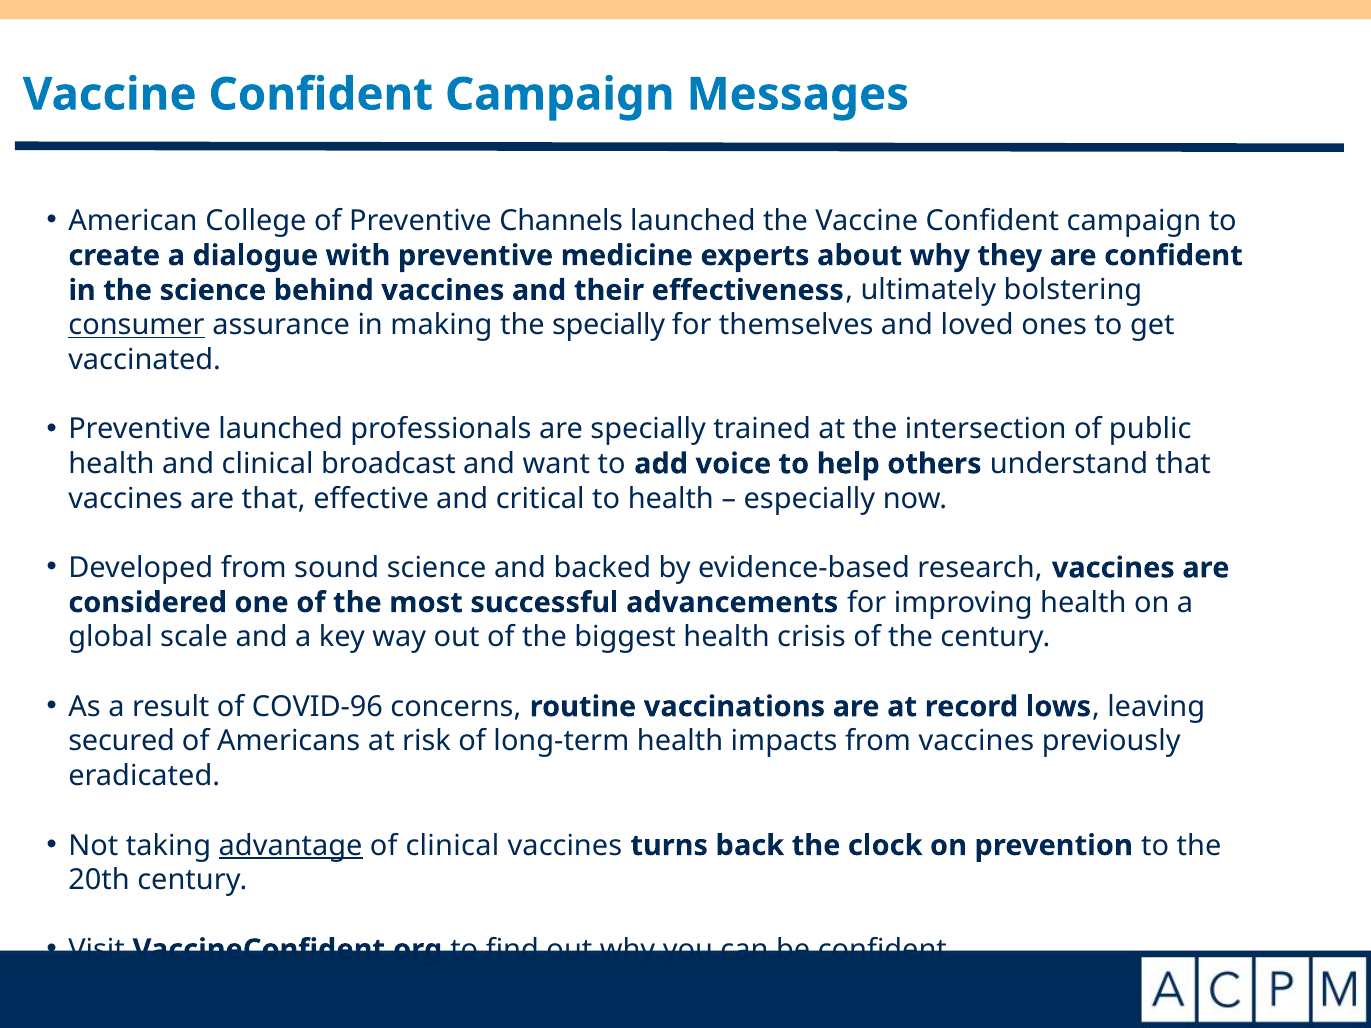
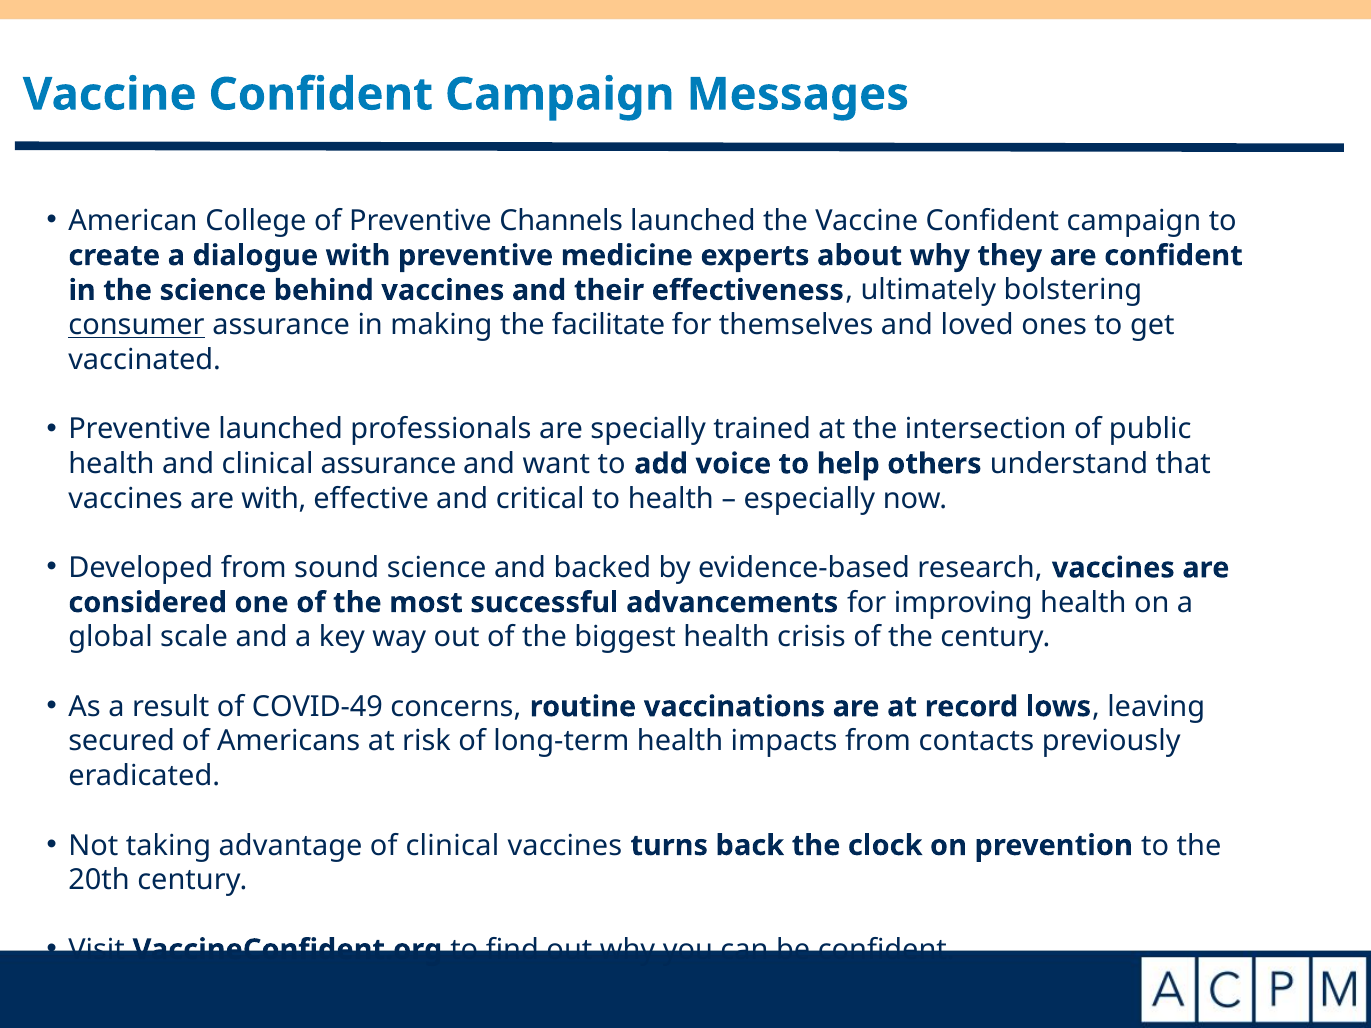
the specially: specially -> facilitate
clinical broadcast: broadcast -> assurance
are that: that -> with
COVID-96: COVID-96 -> COVID-49
from vaccines: vaccines -> contacts
advantage underline: present -> none
